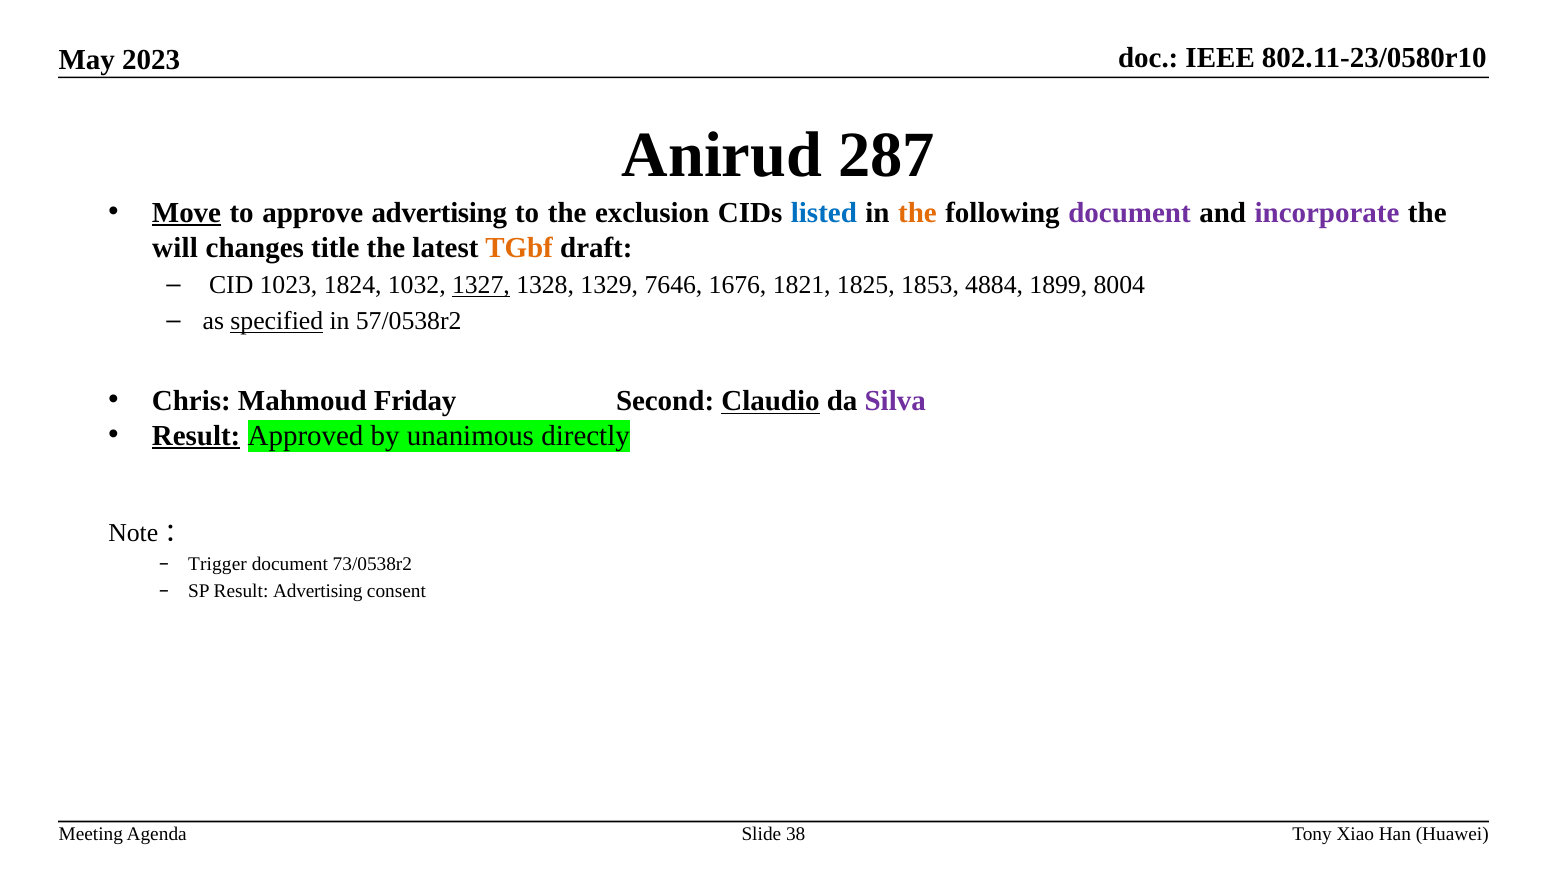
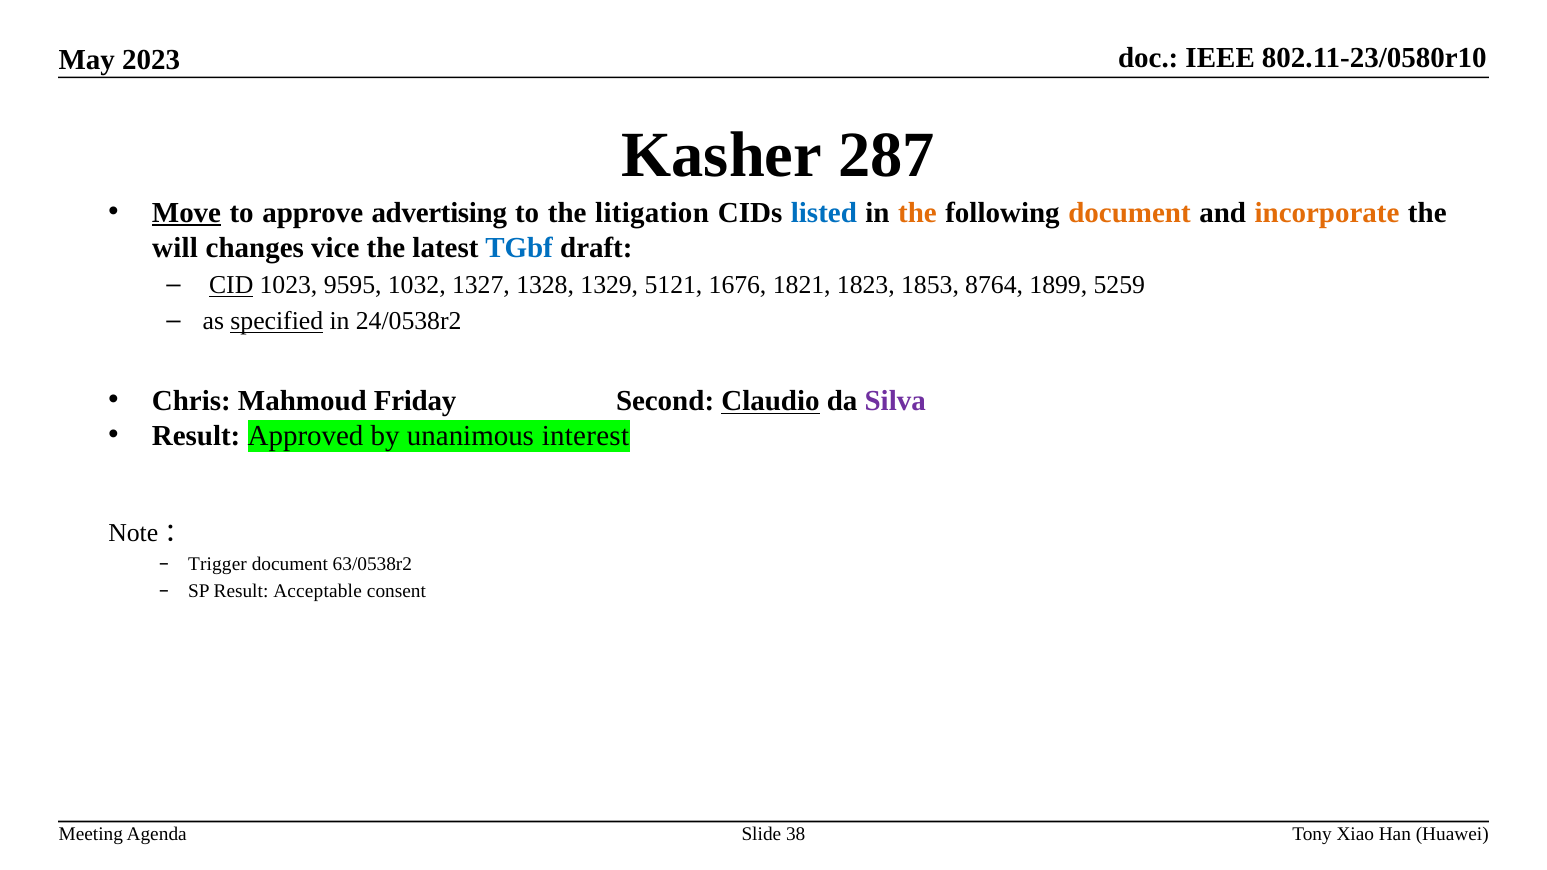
Anirud: Anirud -> Kasher
exclusion: exclusion -> litigation
document at (1130, 213) colour: purple -> orange
incorporate colour: purple -> orange
title: title -> vice
TGbf colour: orange -> blue
CID underline: none -> present
1824: 1824 -> 9595
1327 underline: present -> none
7646: 7646 -> 5121
1825: 1825 -> 1823
4884: 4884 -> 8764
8004: 8004 -> 5259
57/0538r2: 57/0538r2 -> 24/0538r2
Result at (196, 436) underline: present -> none
directly: directly -> interest
73/0538r2: 73/0538r2 -> 63/0538r2
Result Advertising: Advertising -> Acceptable
